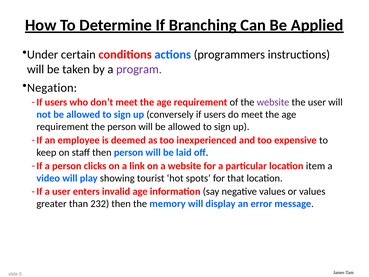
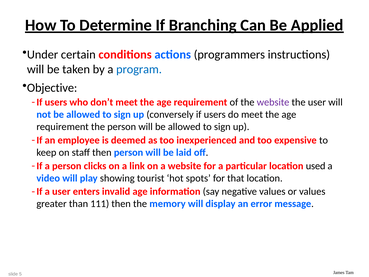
program colour: purple -> blue
Negation: Negation -> Objective
item: item -> used
232: 232 -> 111
